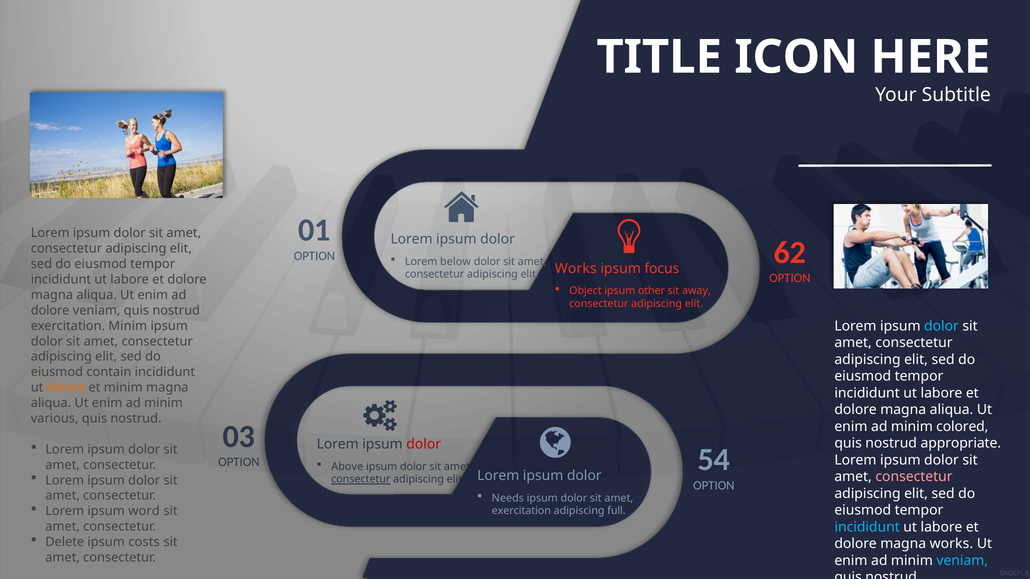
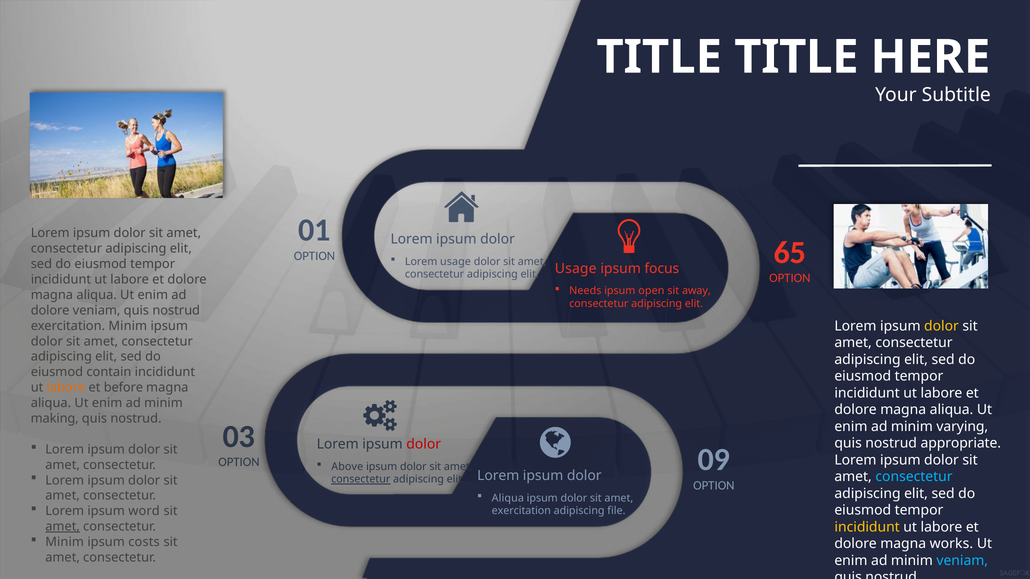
TITLE ICON: ICON -> TITLE
62: 62 -> 65
Lorem below: below -> usage
Works at (576, 269): Works -> Usage
Object: Object -> Needs
other: other -> open
dolor at (942, 326) colour: light blue -> yellow
et minim: minim -> before
various: various -> making
colored: colored -> varying
54: 54 -> 09
consectetur at (914, 477) colour: pink -> light blue
Needs at (508, 498): Needs -> Aliqua
full: full -> file
amet at (63, 527) underline: none -> present
incididunt at (867, 527) colour: light blue -> yellow
Delete at (65, 542): Delete -> Minim
